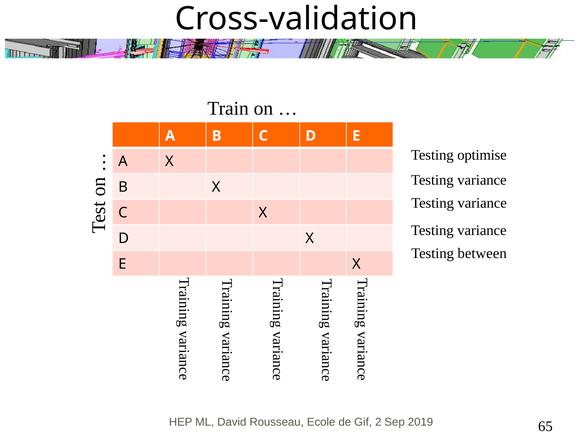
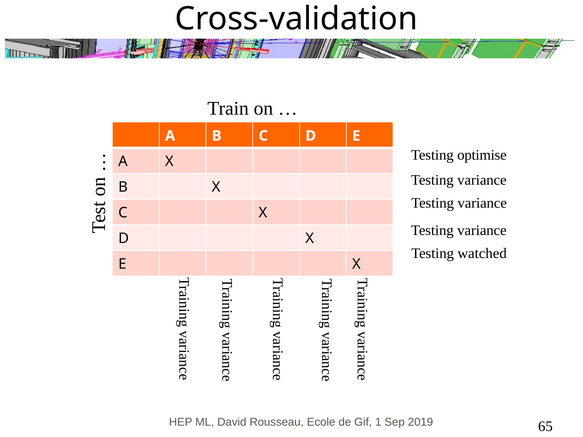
between: between -> watched
2: 2 -> 1
